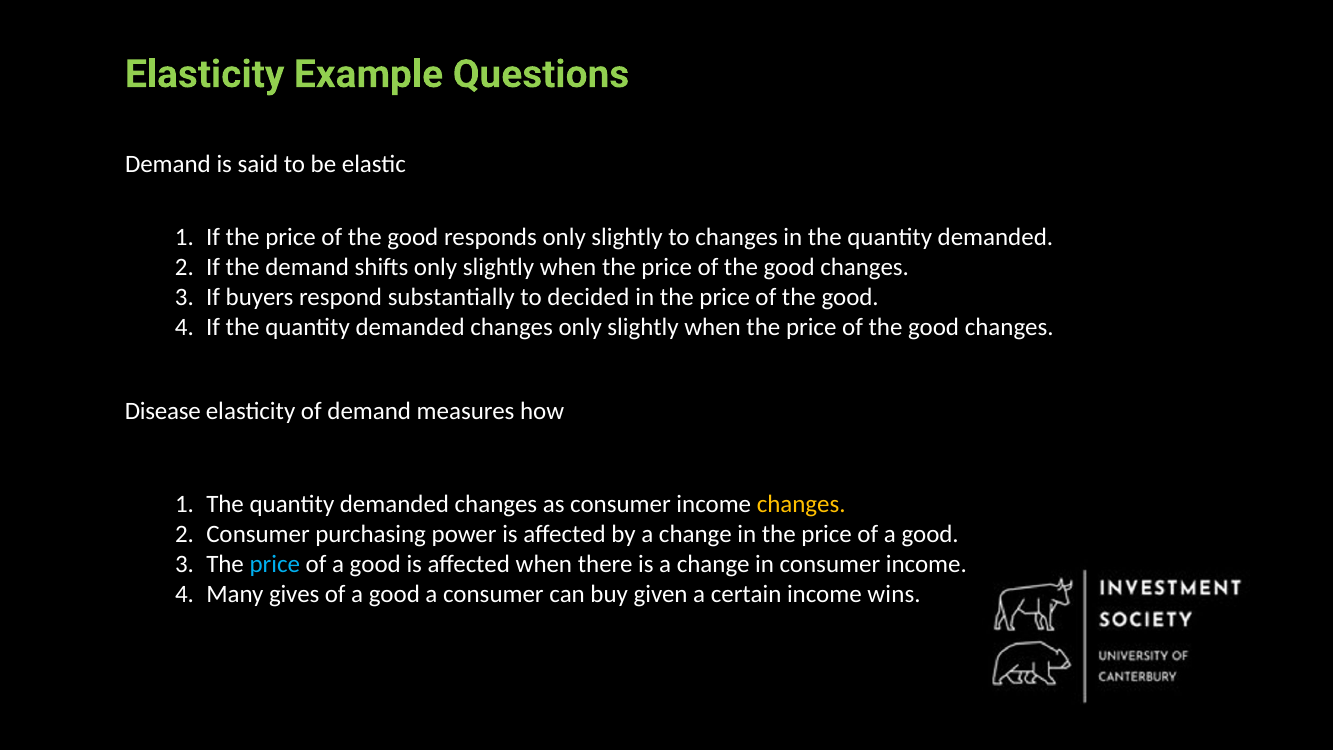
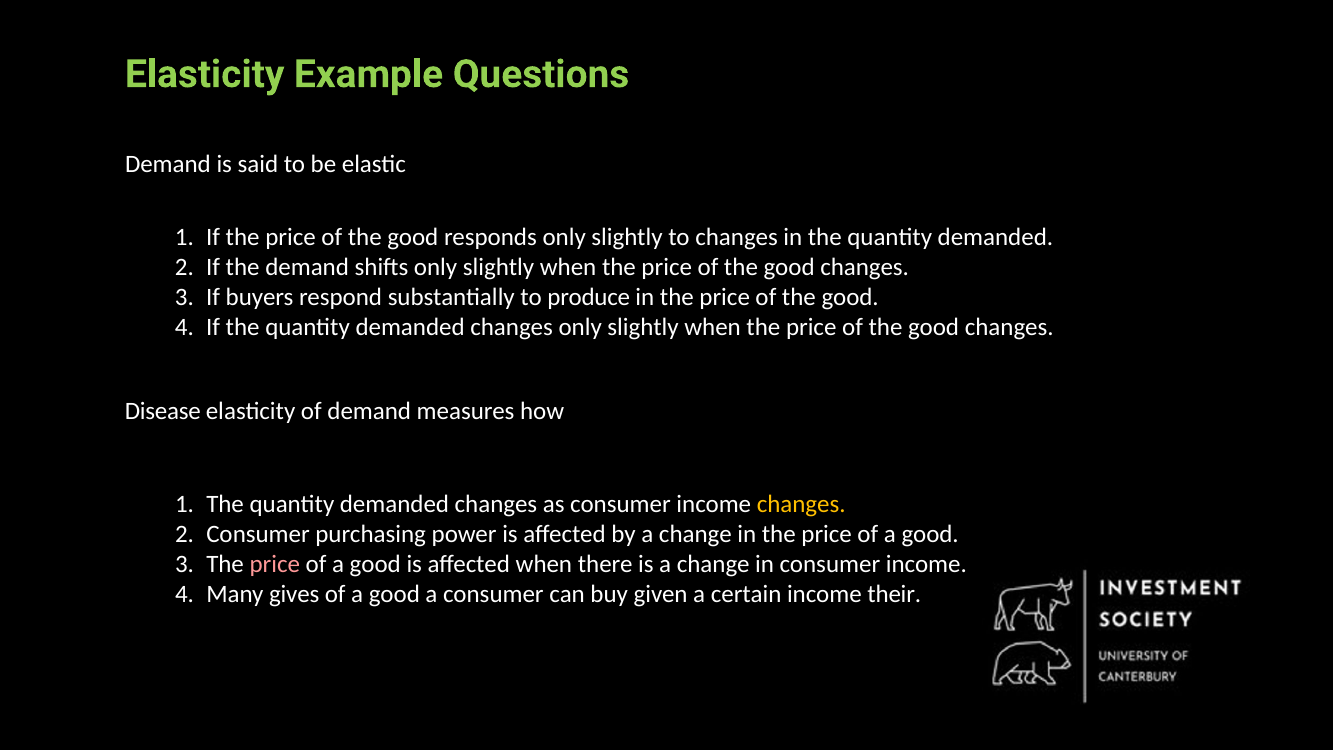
decided: decided -> produce
price at (275, 564) colour: light blue -> pink
wins: wins -> their
